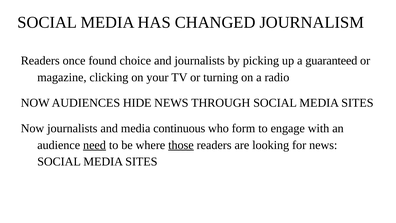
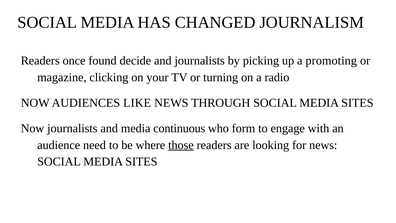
choice: choice -> decide
guaranteed: guaranteed -> promoting
HIDE: HIDE -> LIKE
need underline: present -> none
